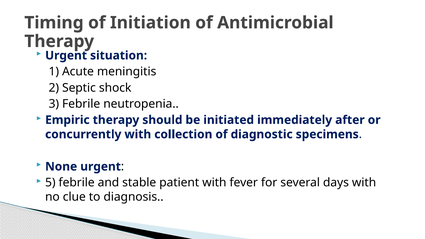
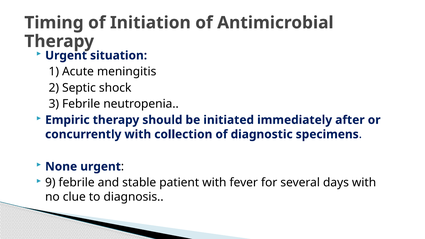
5: 5 -> 9
